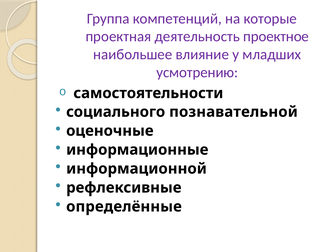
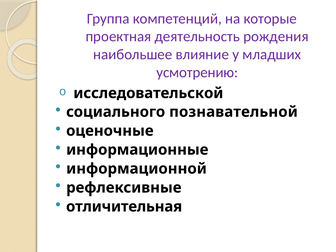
проектное: проектное -> рождения
самостоятельности: самостоятельности -> исследовательской
определённые: определённые -> отличительная
